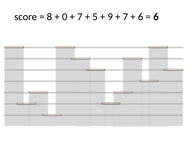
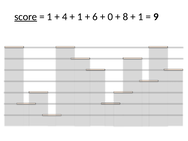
score underline: none -> present
8 at (49, 17): 8 -> 1
0: 0 -> 4
7 at (80, 17): 7 -> 1
5: 5 -> 6
9: 9 -> 0
7 at (125, 17): 7 -> 8
6 at (141, 17): 6 -> 1
6 at (156, 17): 6 -> 9
